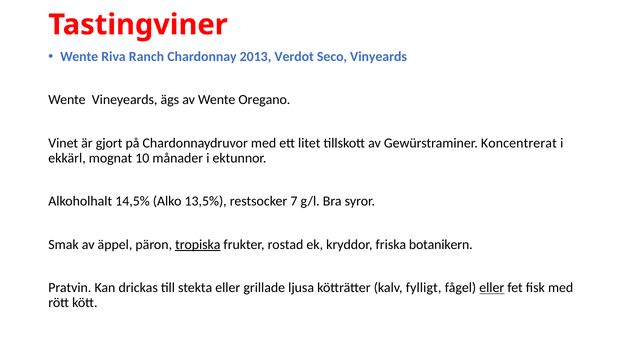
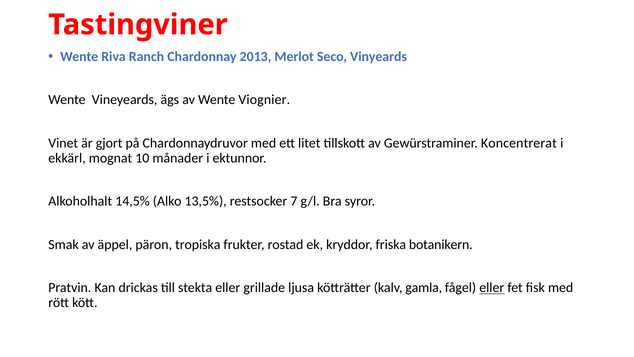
Verdot: Verdot -> Merlot
Oregano: Oregano -> Viognier
tropiska underline: present -> none
fylligt: fylligt -> gamla
